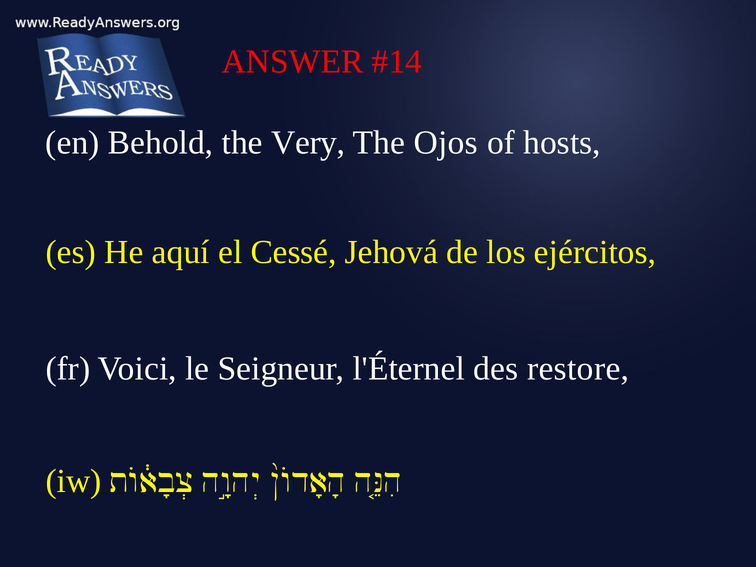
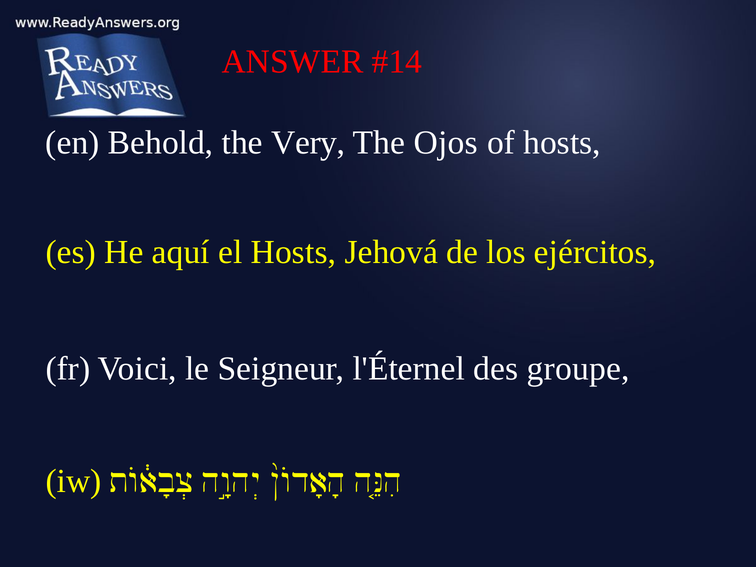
el Cessé: Cessé -> Hosts
restore: restore -> groupe
